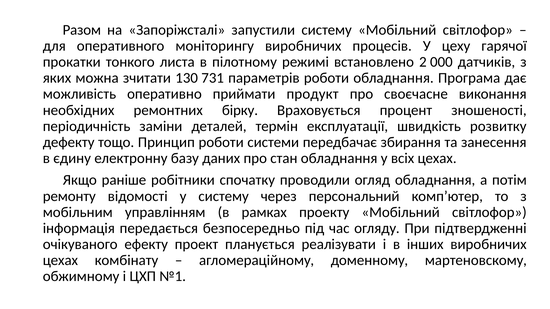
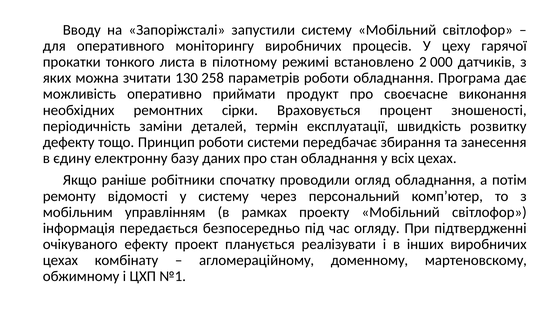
Разом: Разом -> Вводу
731: 731 -> 258
бірку: бірку -> сірки
